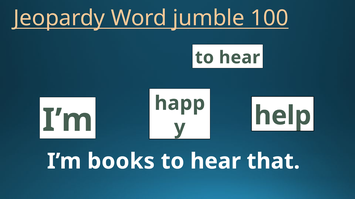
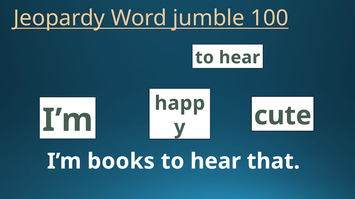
help: help -> cute
